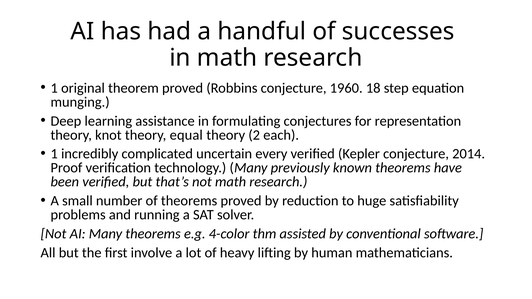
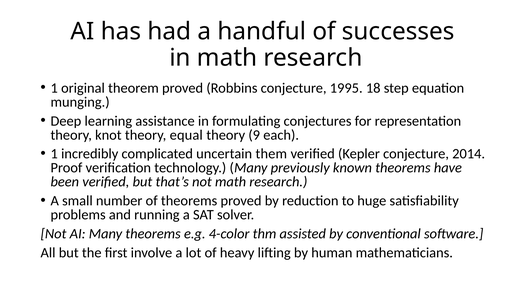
1960: 1960 -> 1995
2: 2 -> 9
every: every -> them
